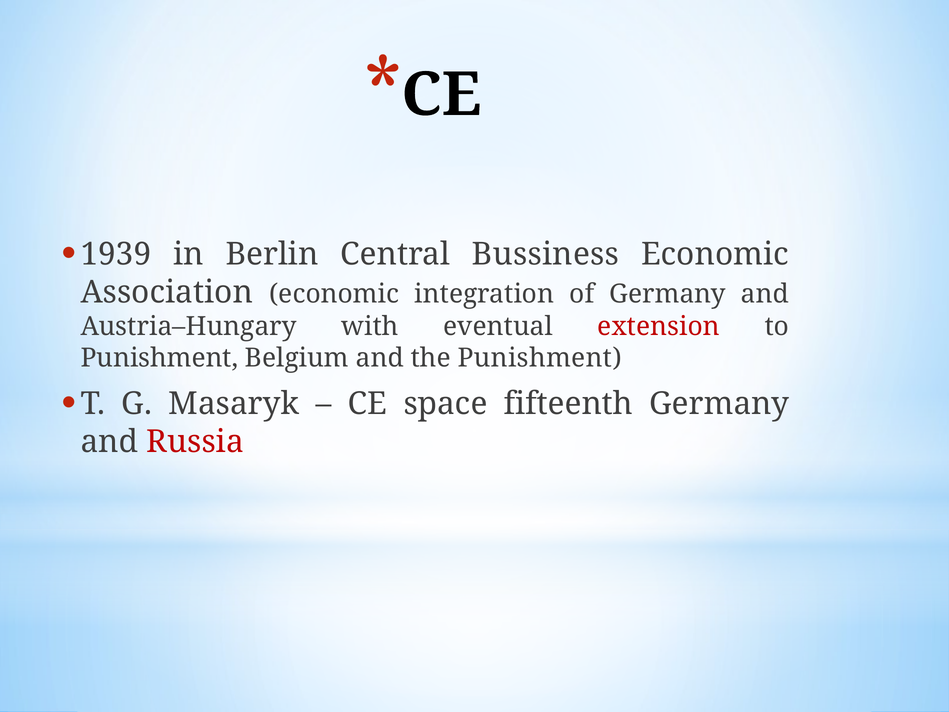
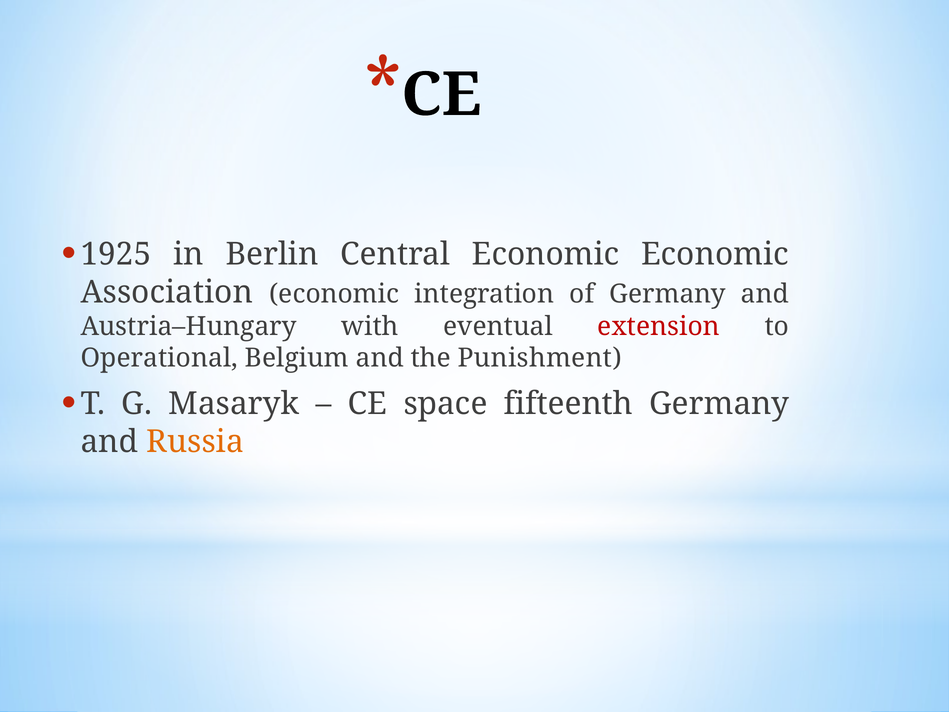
1939: 1939 -> 1925
Central Bussiness: Bussiness -> Economic
Punishment at (159, 358): Punishment -> Operational
Russia colour: red -> orange
